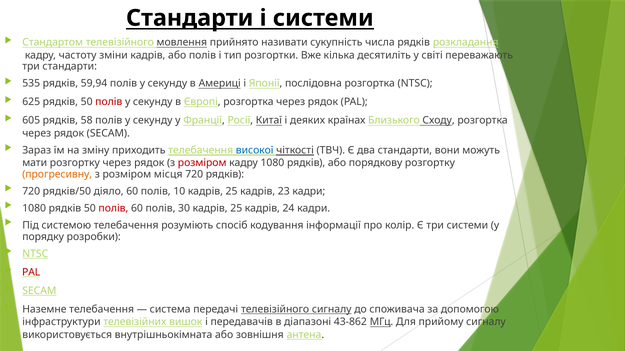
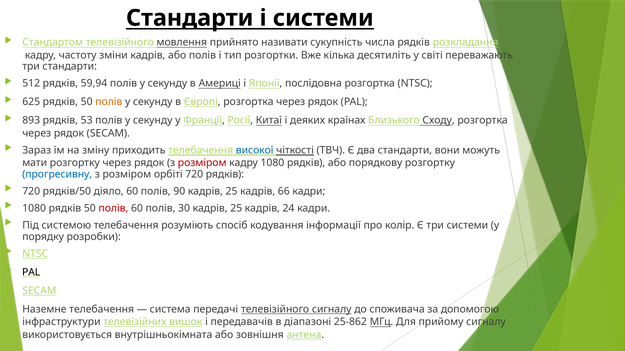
535: 535 -> 512
полів at (109, 102) colour: red -> orange
605: 605 -> 893
58: 58 -> 53
прогресивну colour: orange -> blue
місця: місця -> орбіті
10: 10 -> 90
23: 23 -> 66
PAL at (31, 273) colour: red -> black
43-862: 43-862 -> 25-862
